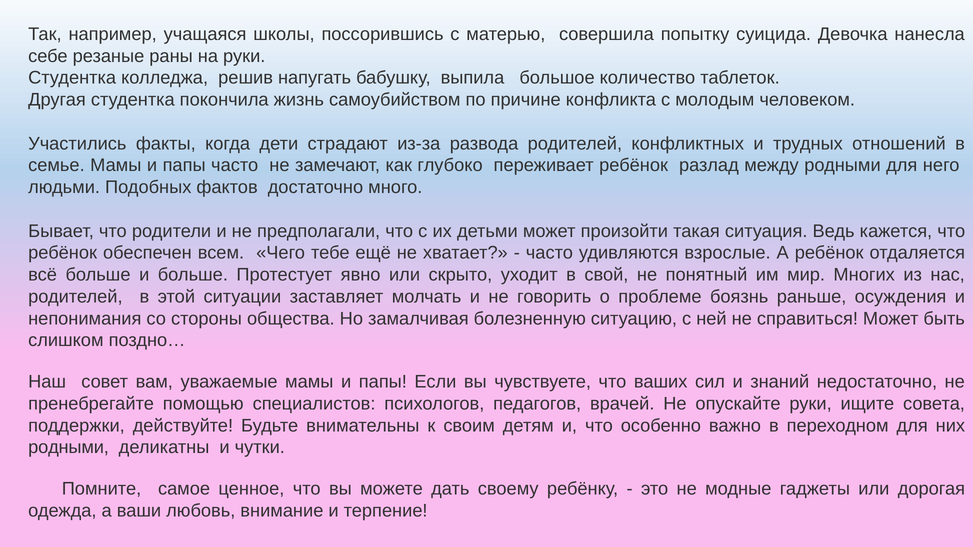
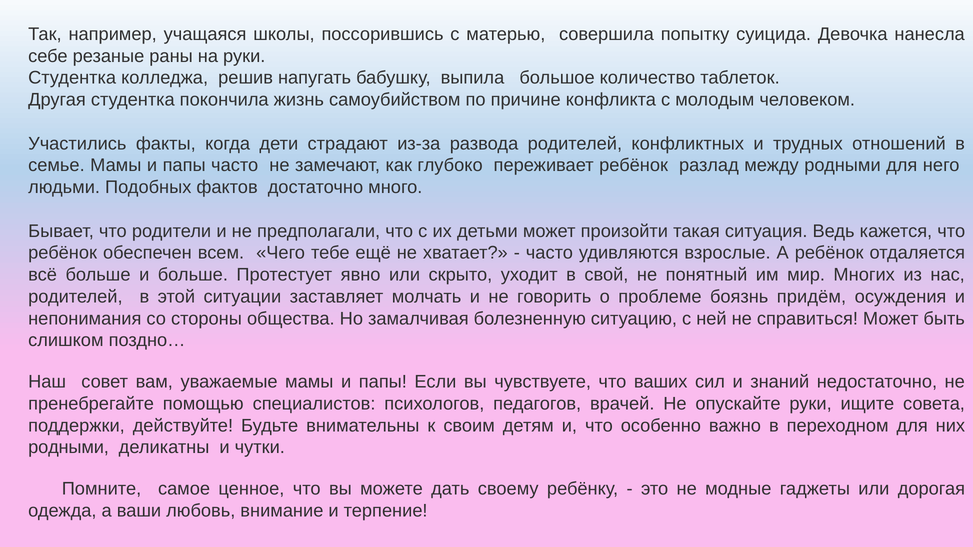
раньше: раньше -> придём
